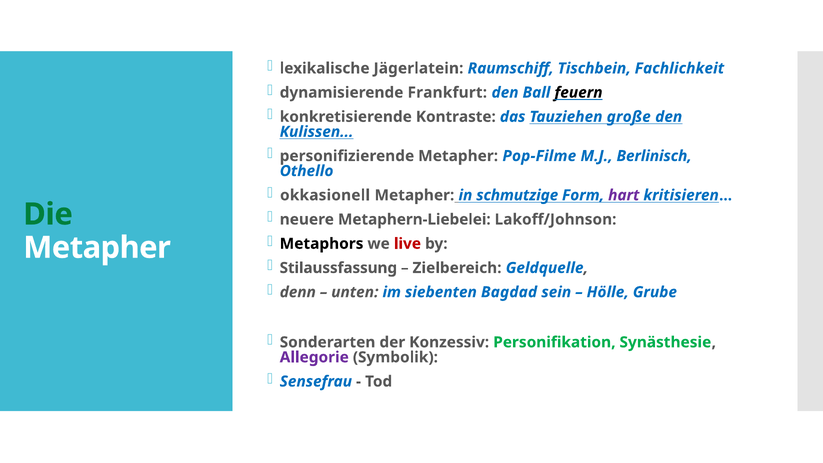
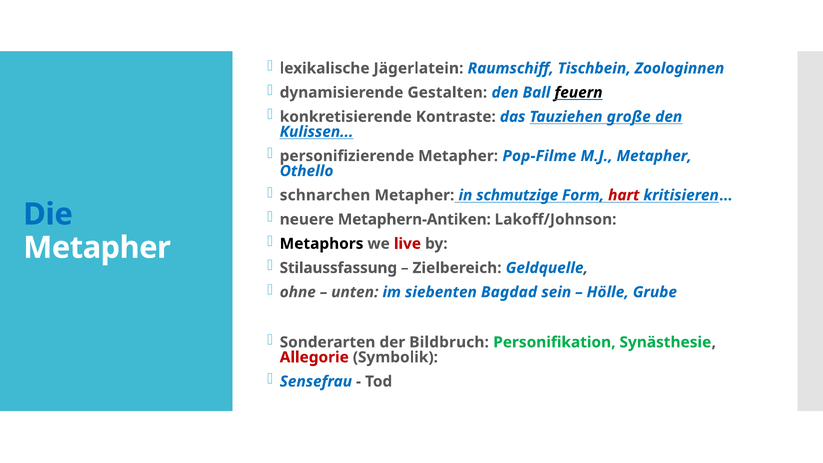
Fachlichkeit: Fachlichkeit -> Zoologinnen
Frankfurt: Frankfurt -> Gestalten
M.J Berlinisch: Berlinisch -> Metapher
okkasionell: okkasionell -> schnarchen
hart colour: purple -> red
Die colour: green -> blue
Metaphern-Liebelei: Metaphern-Liebelei -> Metaphern-Antiken
denn: denn -> ohne
Konzessiv: Konzessiv -> Bildbruch
Allegorie colour: purple -> red
